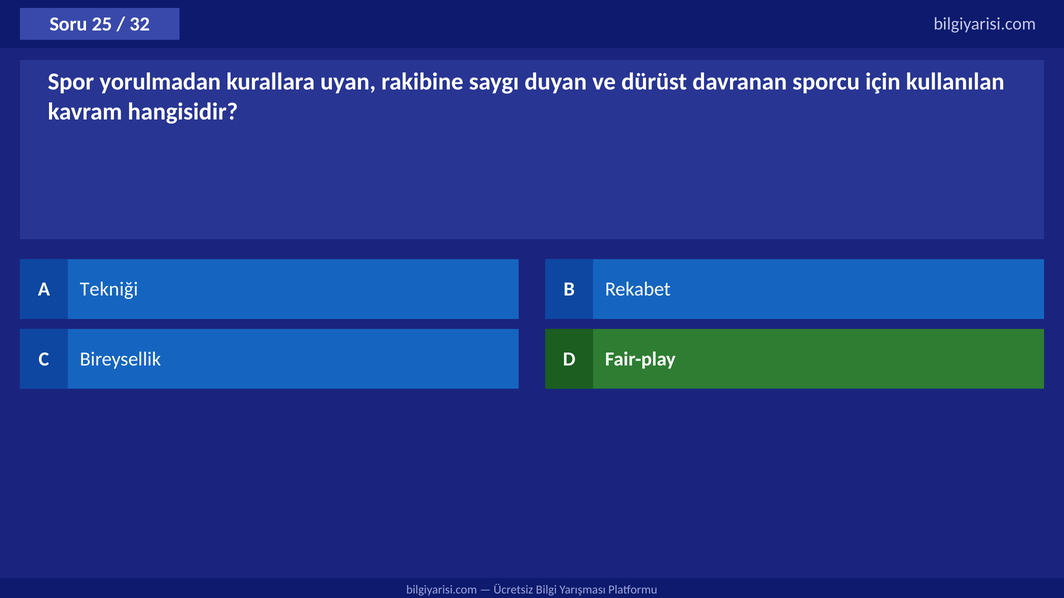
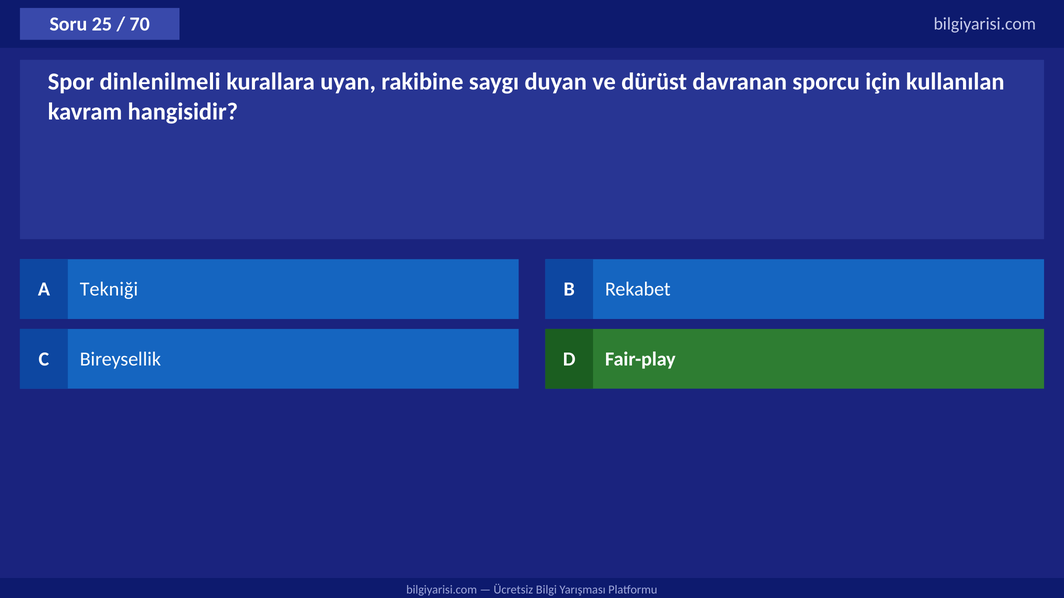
32: 32 -> 70
yorulmadan: yorulmadan -> dinlenilmeli
